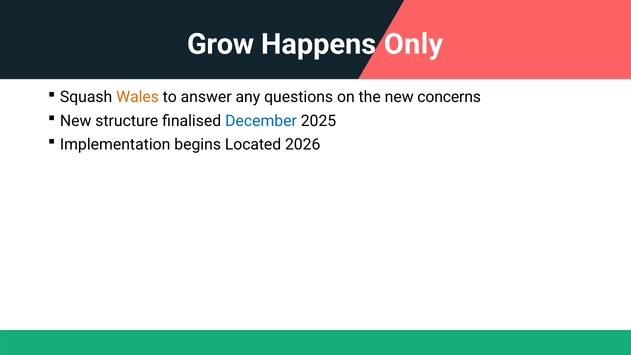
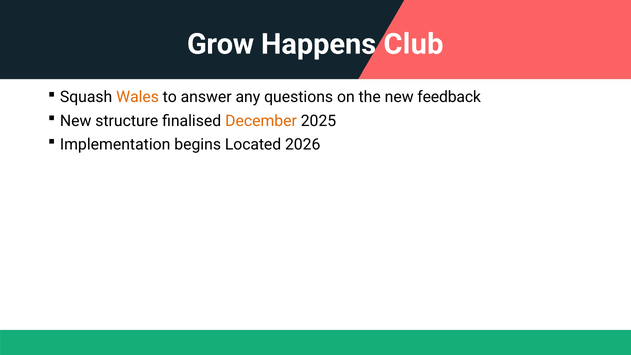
Only: Only -> Club
concerns: concerns -> feedback
December colour: blue -> orange
